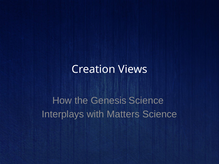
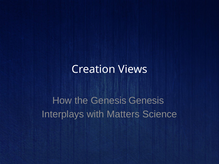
Genesis Science: Science -> Genesis
